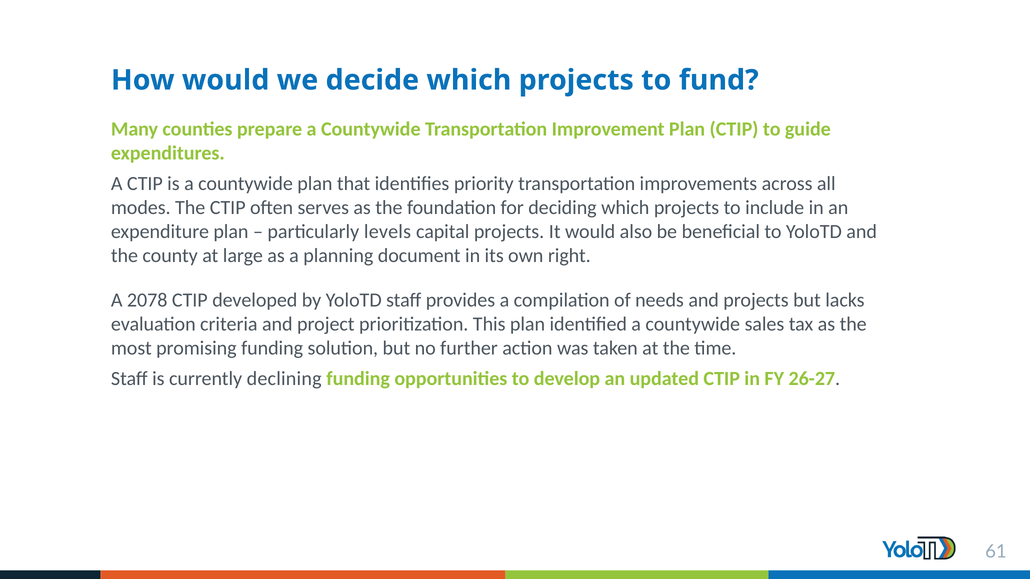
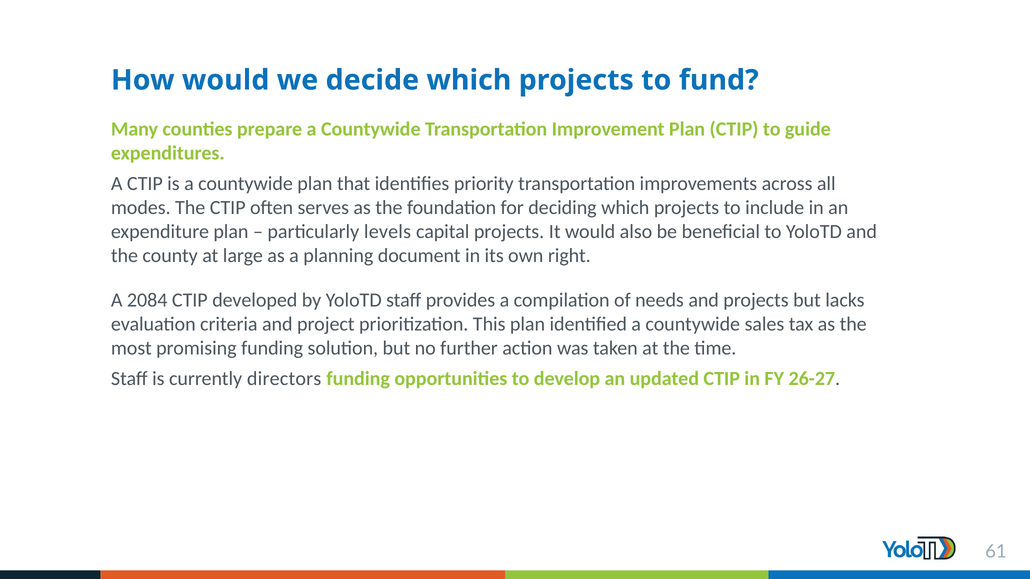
2078: 2078 -> 2084
declining: declining -> directors
